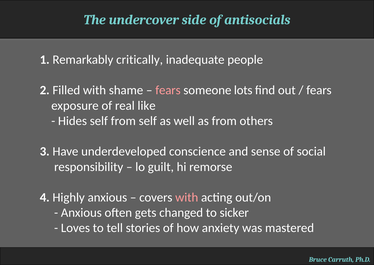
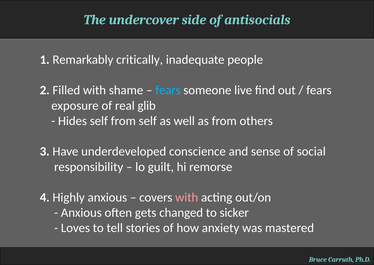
fears at (168, 90) colour: pink -> light blue
lots: lots -> live
like: like -> glib
